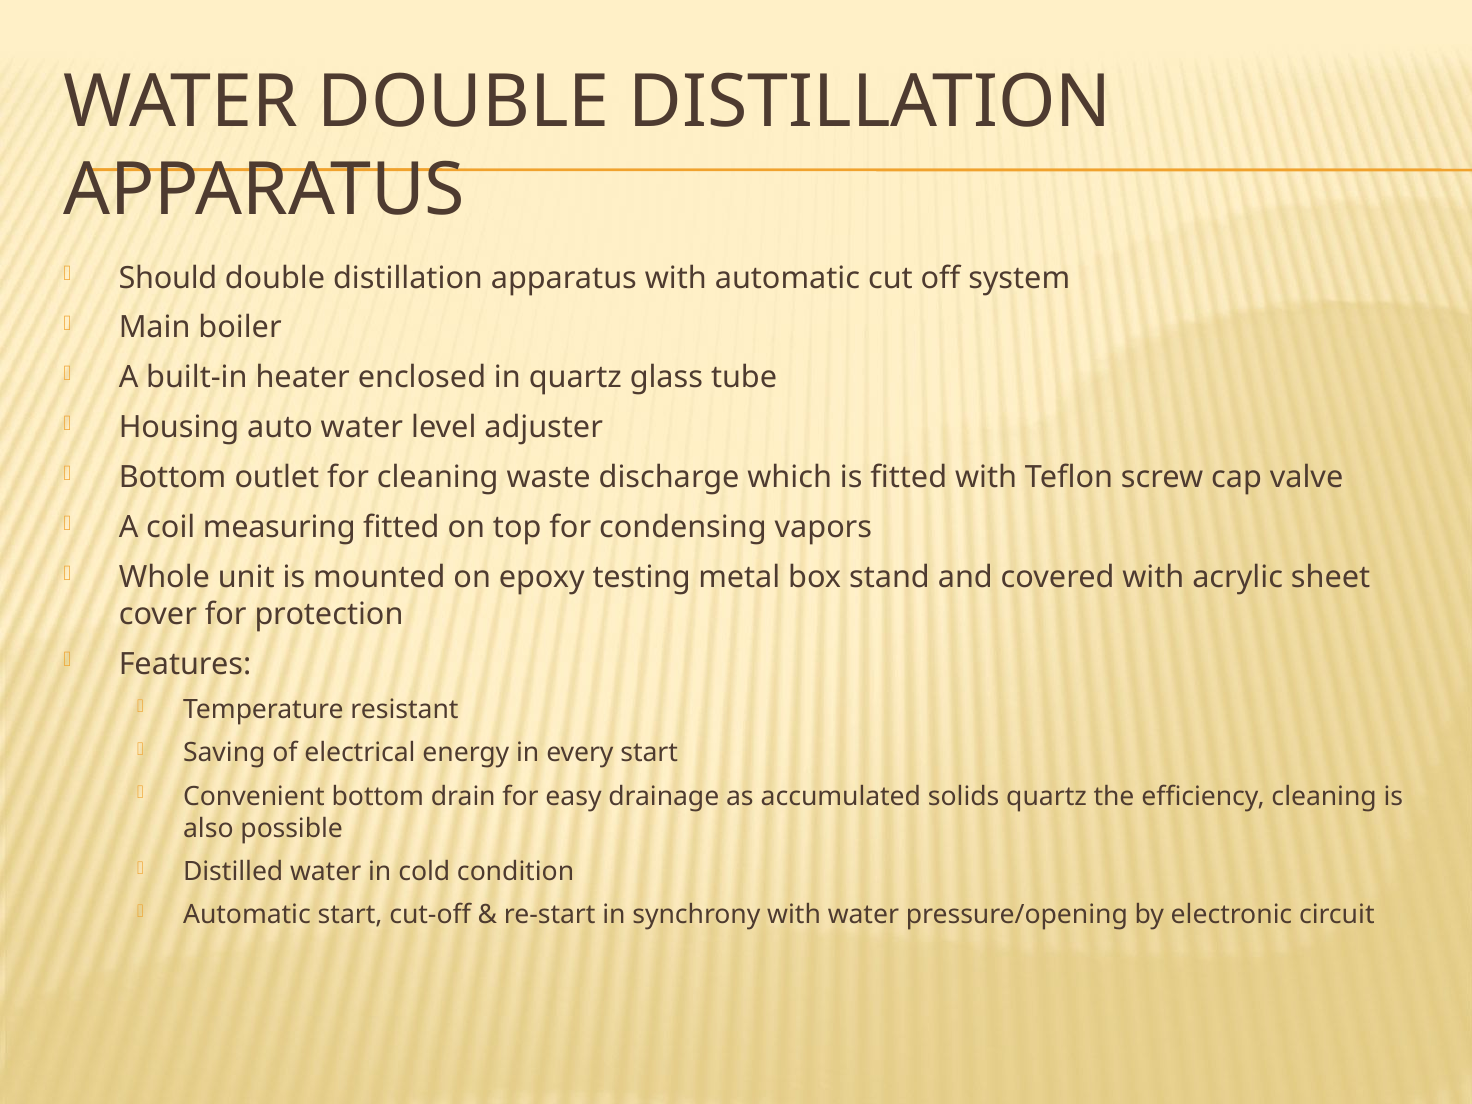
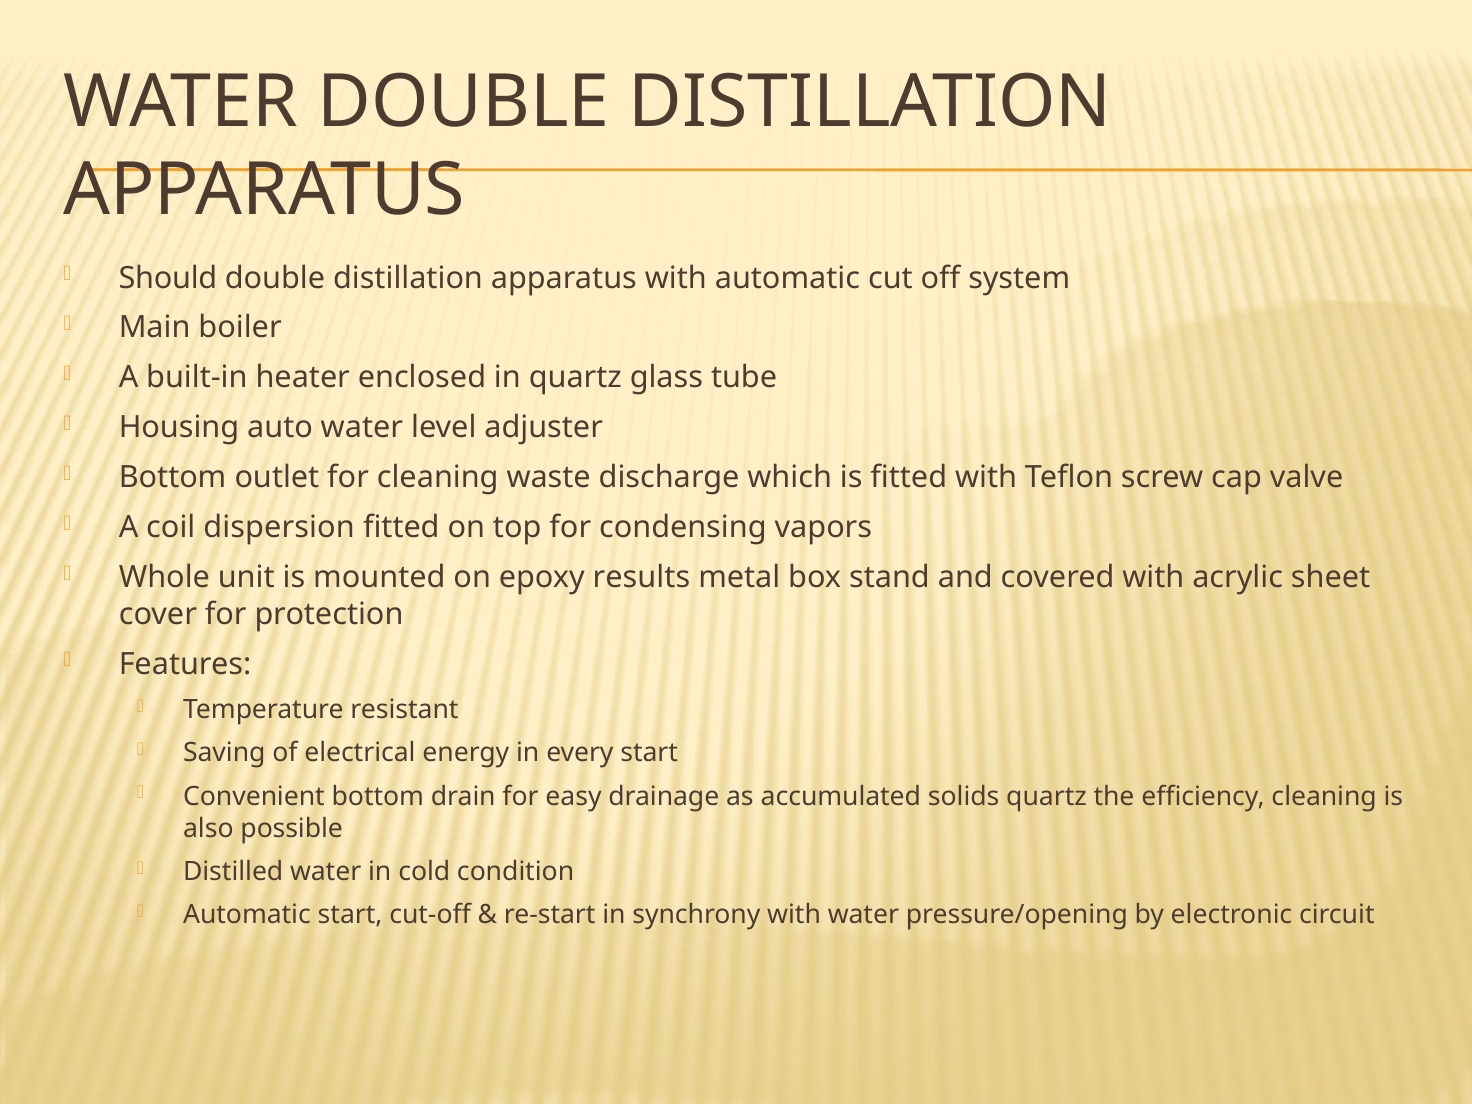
measuring: measuring -> dispersion
testing: testing -> results
